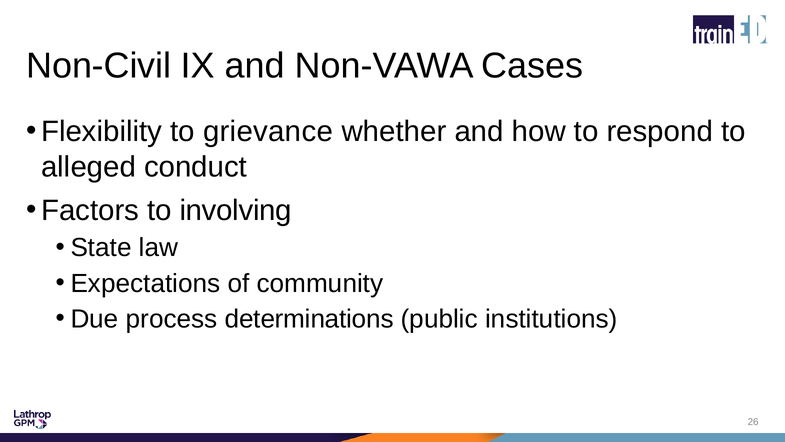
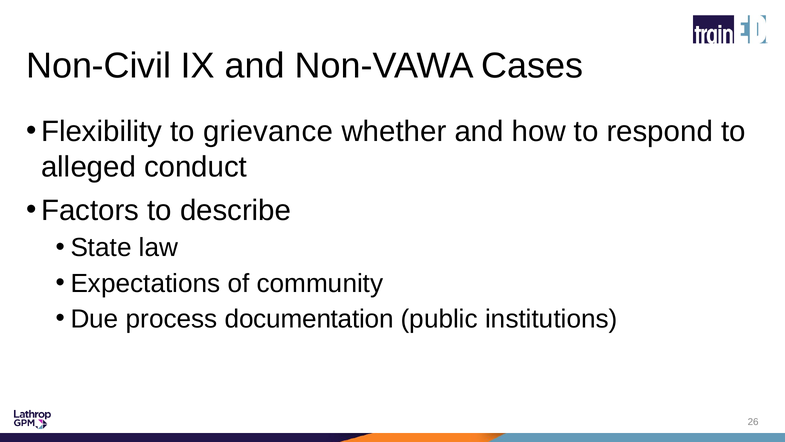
involving: involving -> describe
determinations: determinations -> documentation
